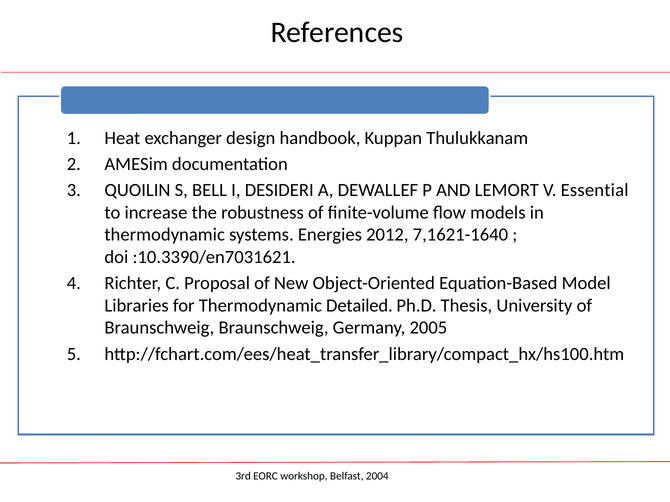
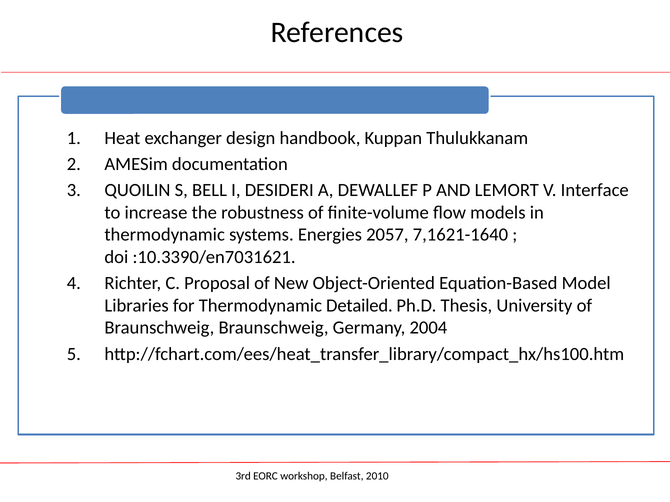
Essential: Essential -> Interface
2012: 2012 -> 2057
2005: 2005 -> 2004
2004: 2004 -> 2010
